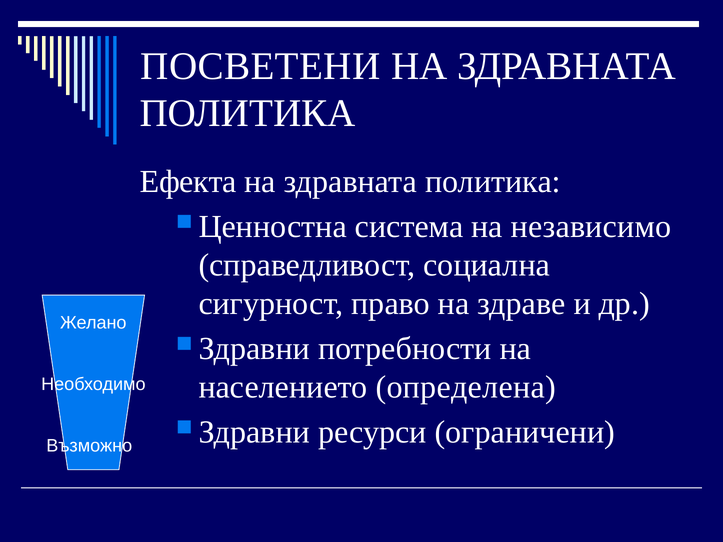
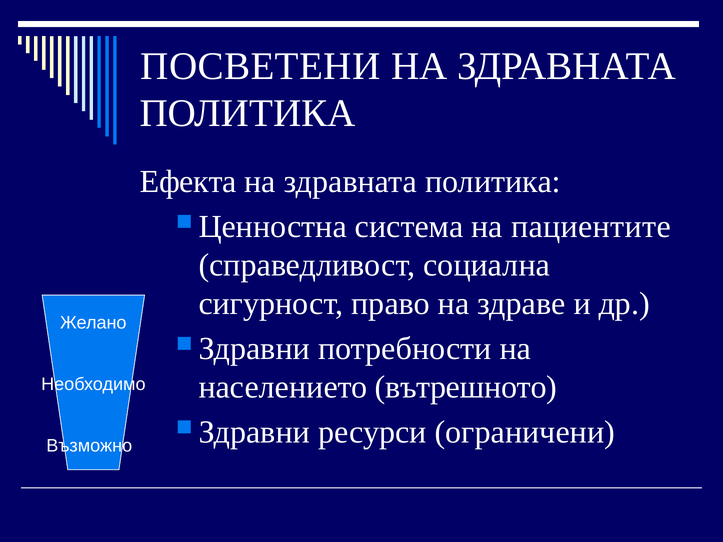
независимо: независимо -> пациентите
определена: определена -> вътрешното
